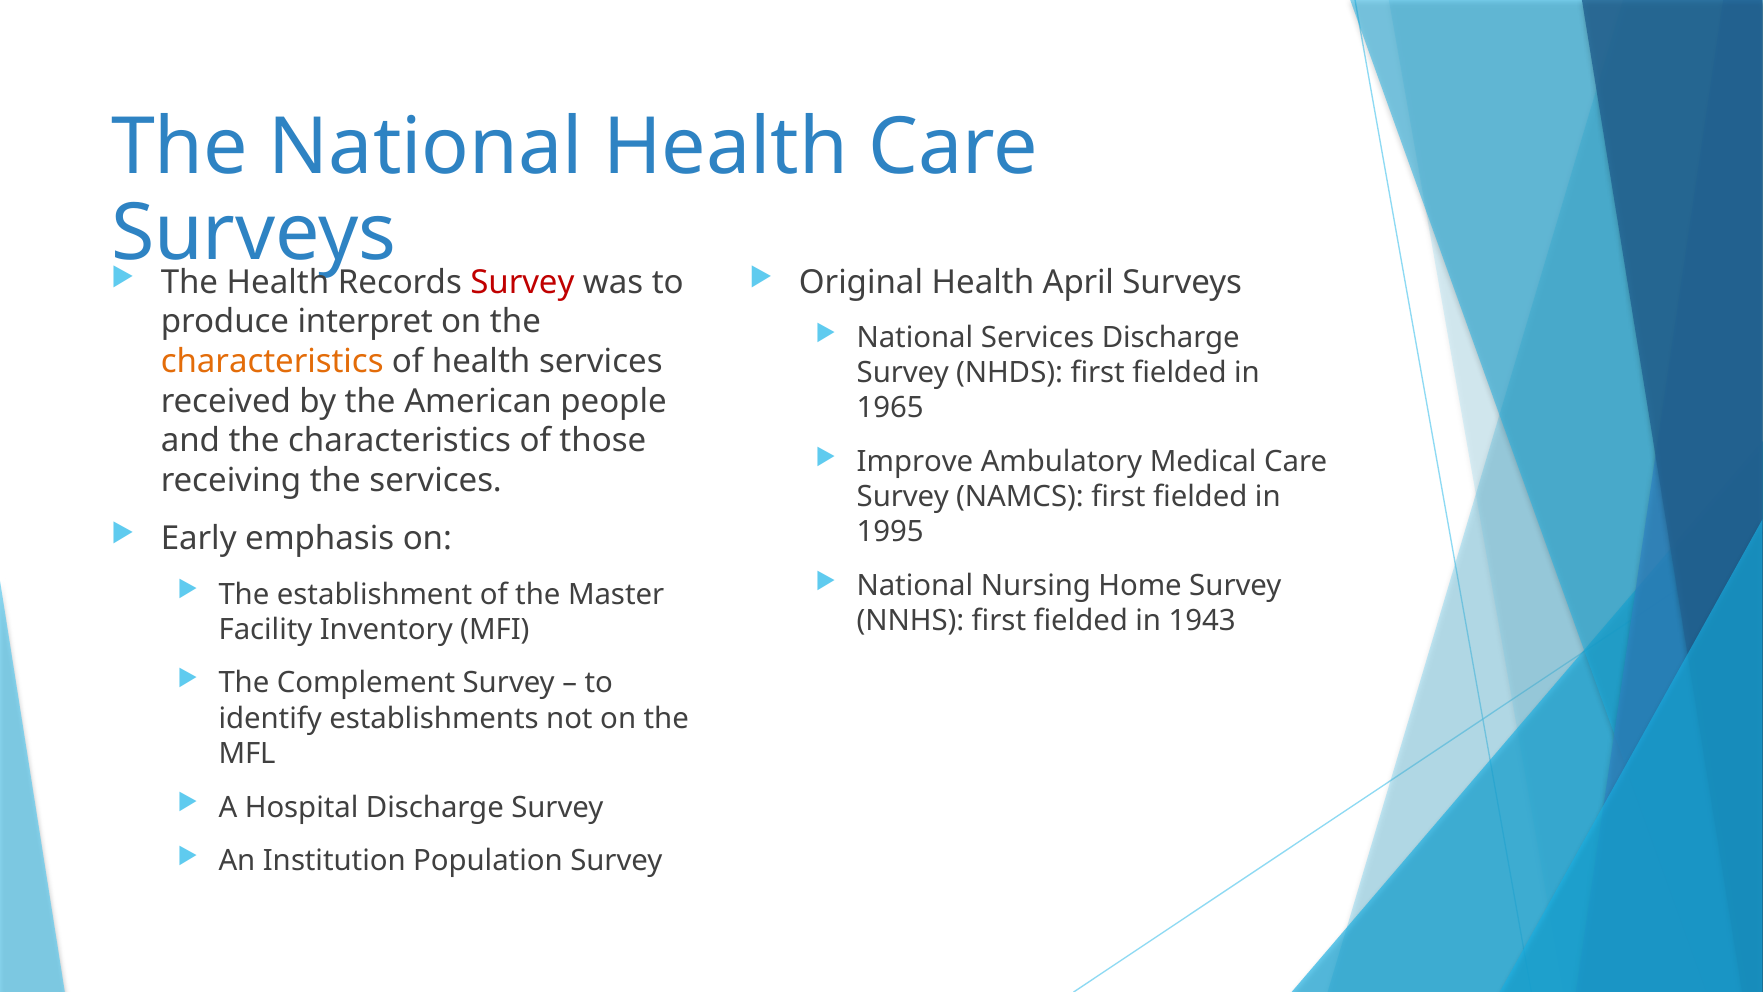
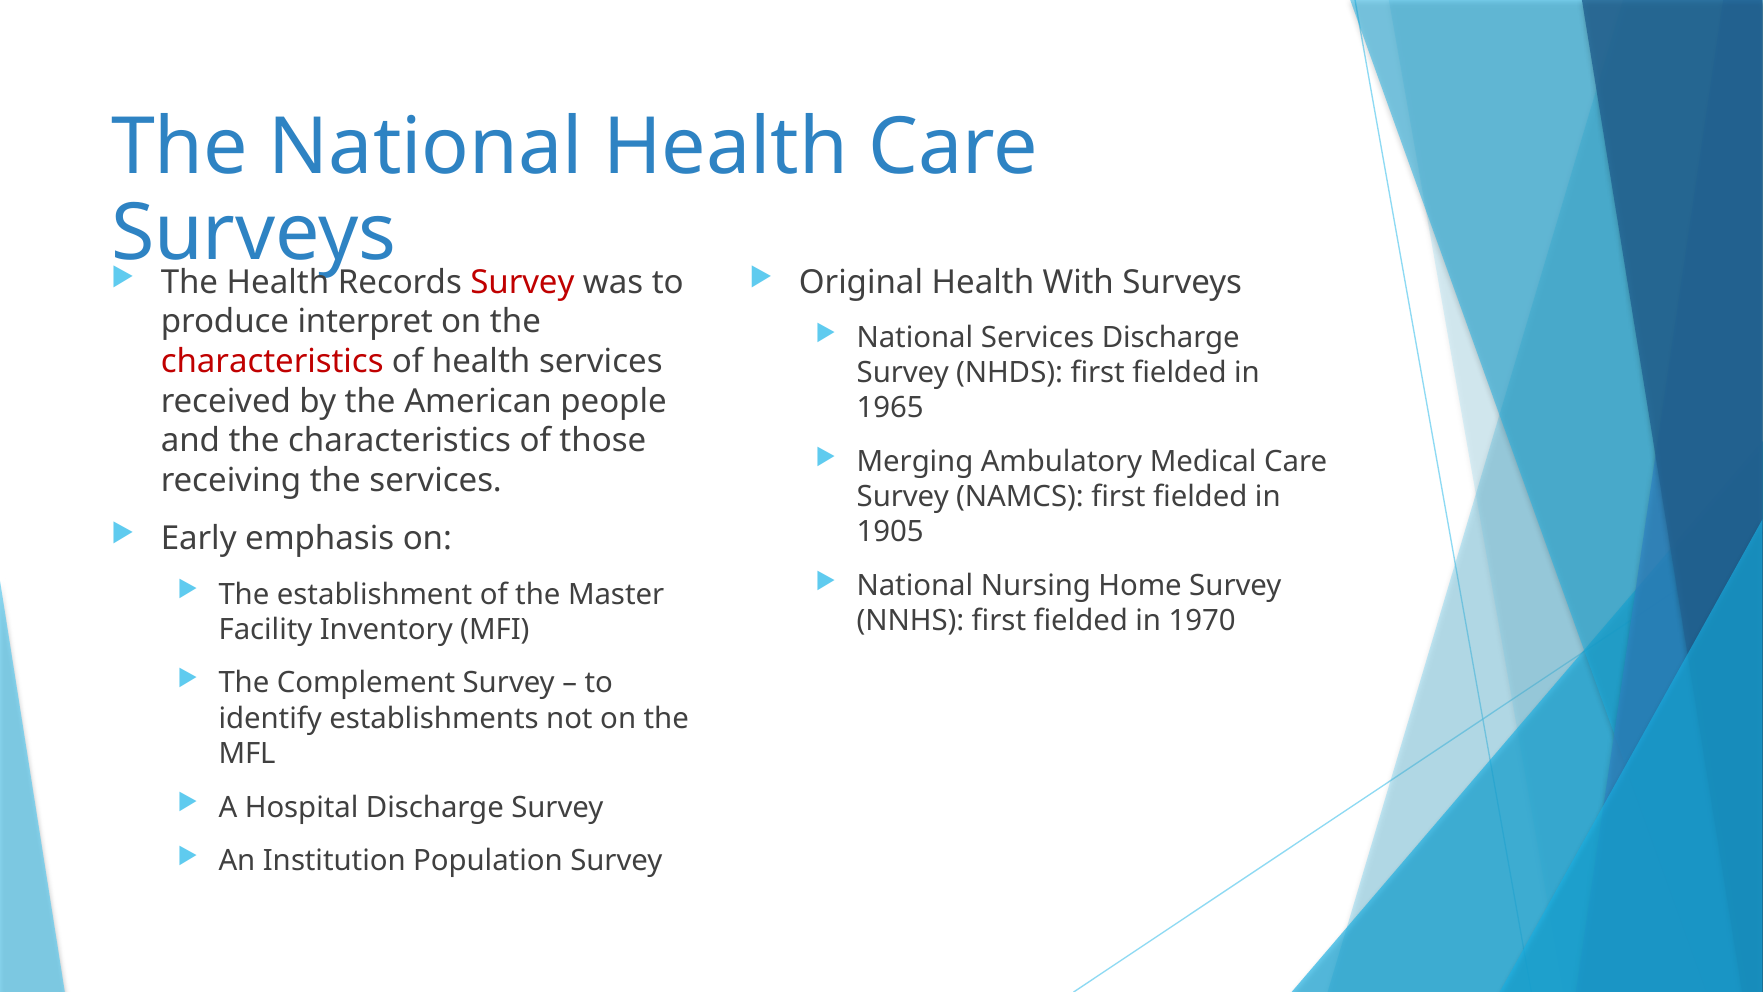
April: April -> With
characteristics at (272, 362) colour: orange -> red
Improve: Improve -> Merging
1995: 1995 -> 1905
1943: 1943 -> 1970
